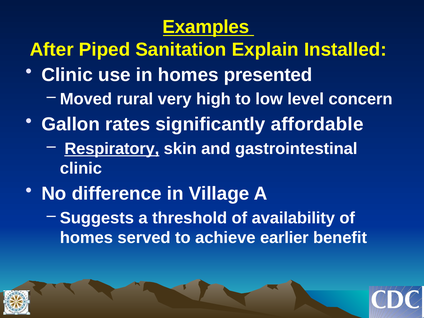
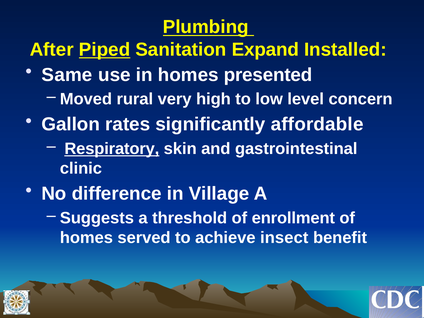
Examples: Examples -> Plumbing
Piped underline: none -> present
Explain: Explain -> Expand
Clinic at (67, 75): Clinic -> Same
availability: availability -> enrollment
earlier: earlier -> insect
